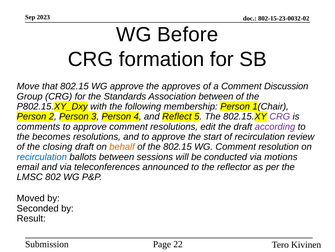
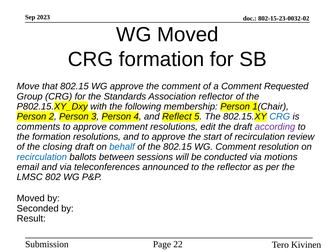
WG Before: Before -> Moved
the approves: approves -> comment
Discussion: Discussion -> Requested
Association between: between -> reflector
CRG at (280, 116) colour: purple -> blue
the becomes: becomes -> formation
behalf colour: orange -> blue
